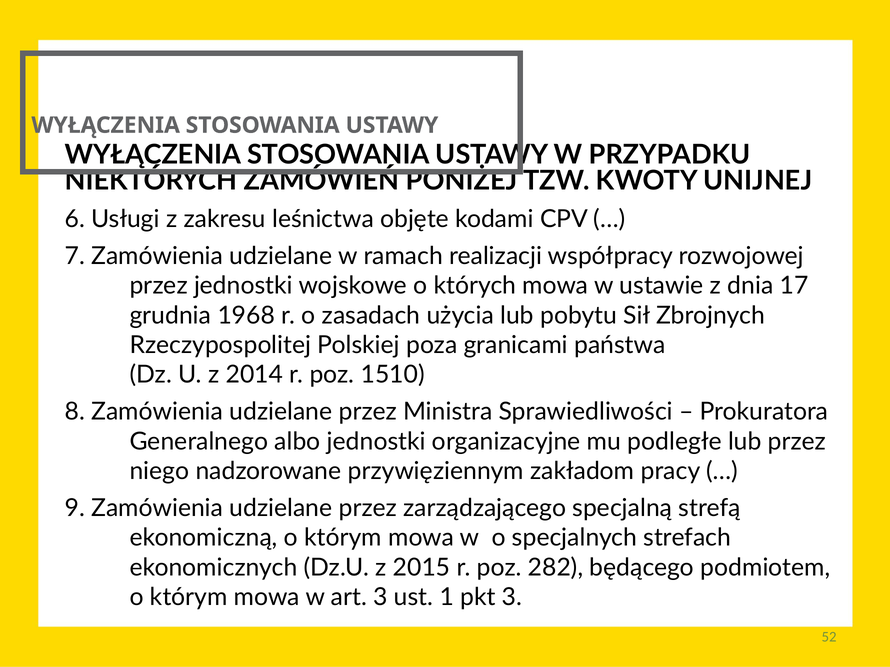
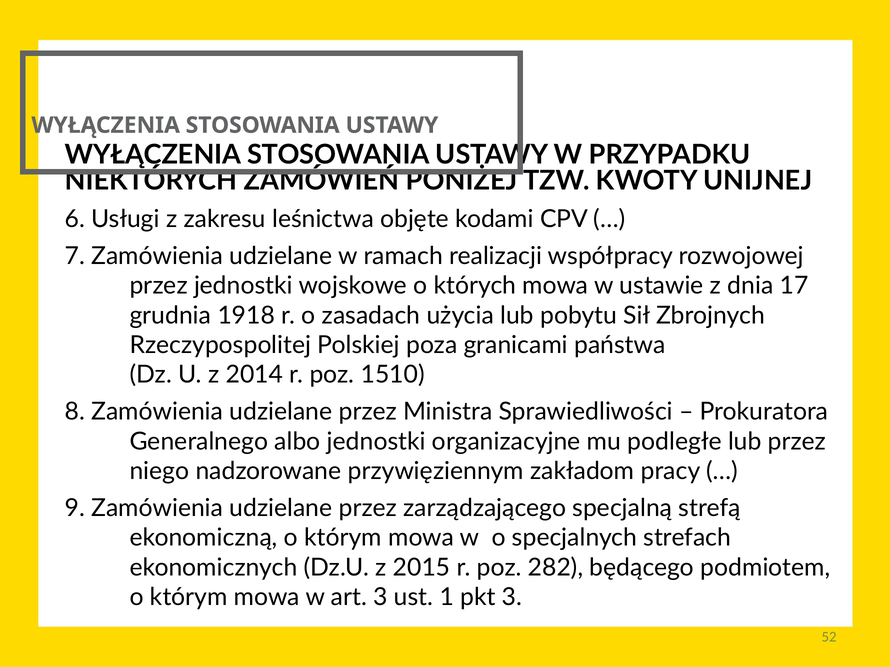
1968: 1968 -> 1918
